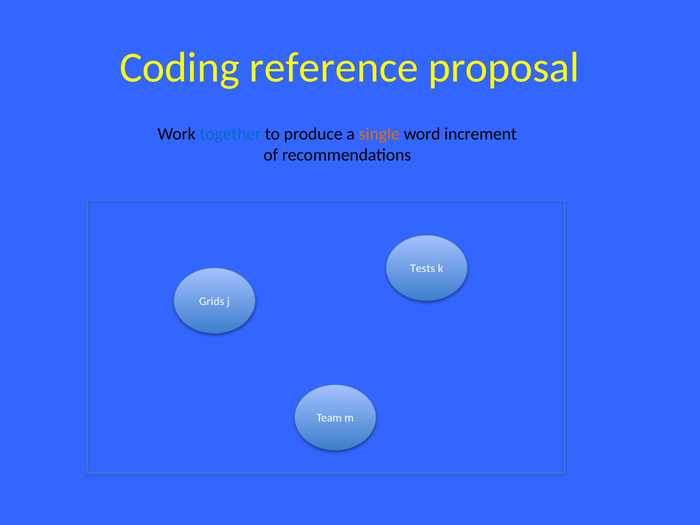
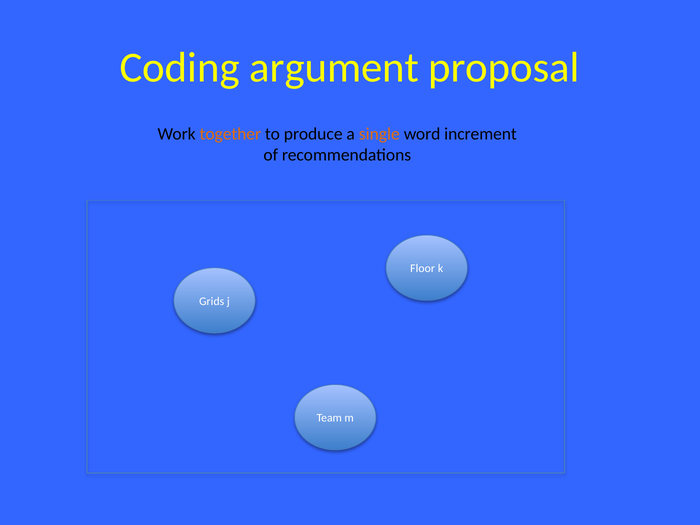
reference: reference -> argument
together colour: blue -> orange
Tests: Tests -> Floor
